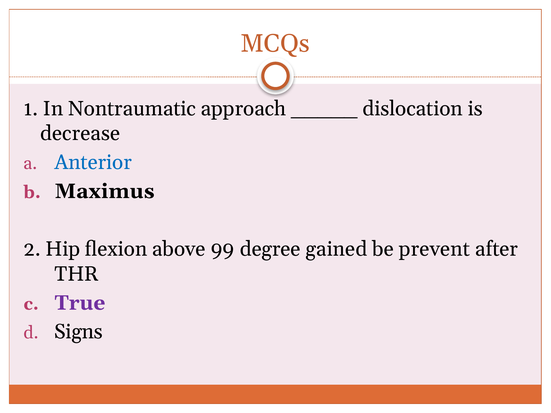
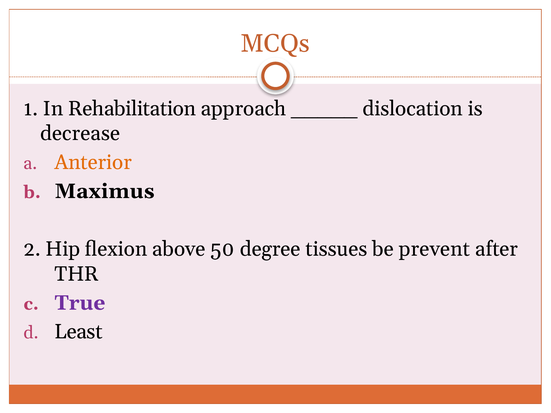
Nontraumatic: Nontraumatic -> Rehabilitation
Anterior colour: blue -> orange
99: 99 -> 50
gained: gained -> tissues
Signs: Signs -> Least
